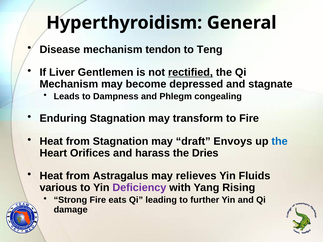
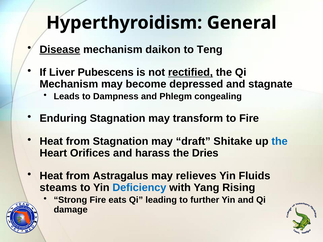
Disease underline: none -> present
tendon: tendon -> daikon
Gentlemen: Gentlemen -> Pubescens
Envoys: Envoys -> Shitake
various: various -> steams
Deficiency colour: purple -> blue
